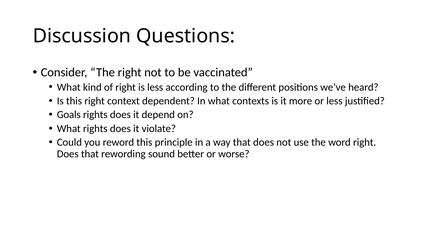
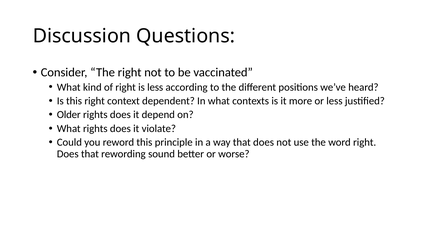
Goals: Goals -> Older
